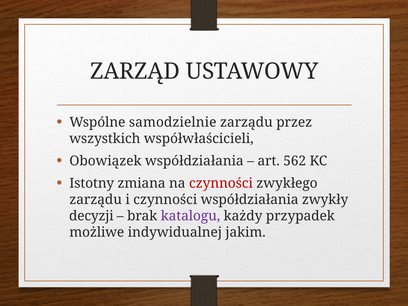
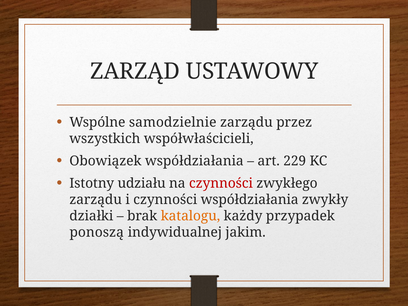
562: 562 -> 229
zmiana: zmiana -> udziału
decyzji: decyzji -> działki
katalogu colour: purple -> orange
możliwe: możliwe -> ponoszą
